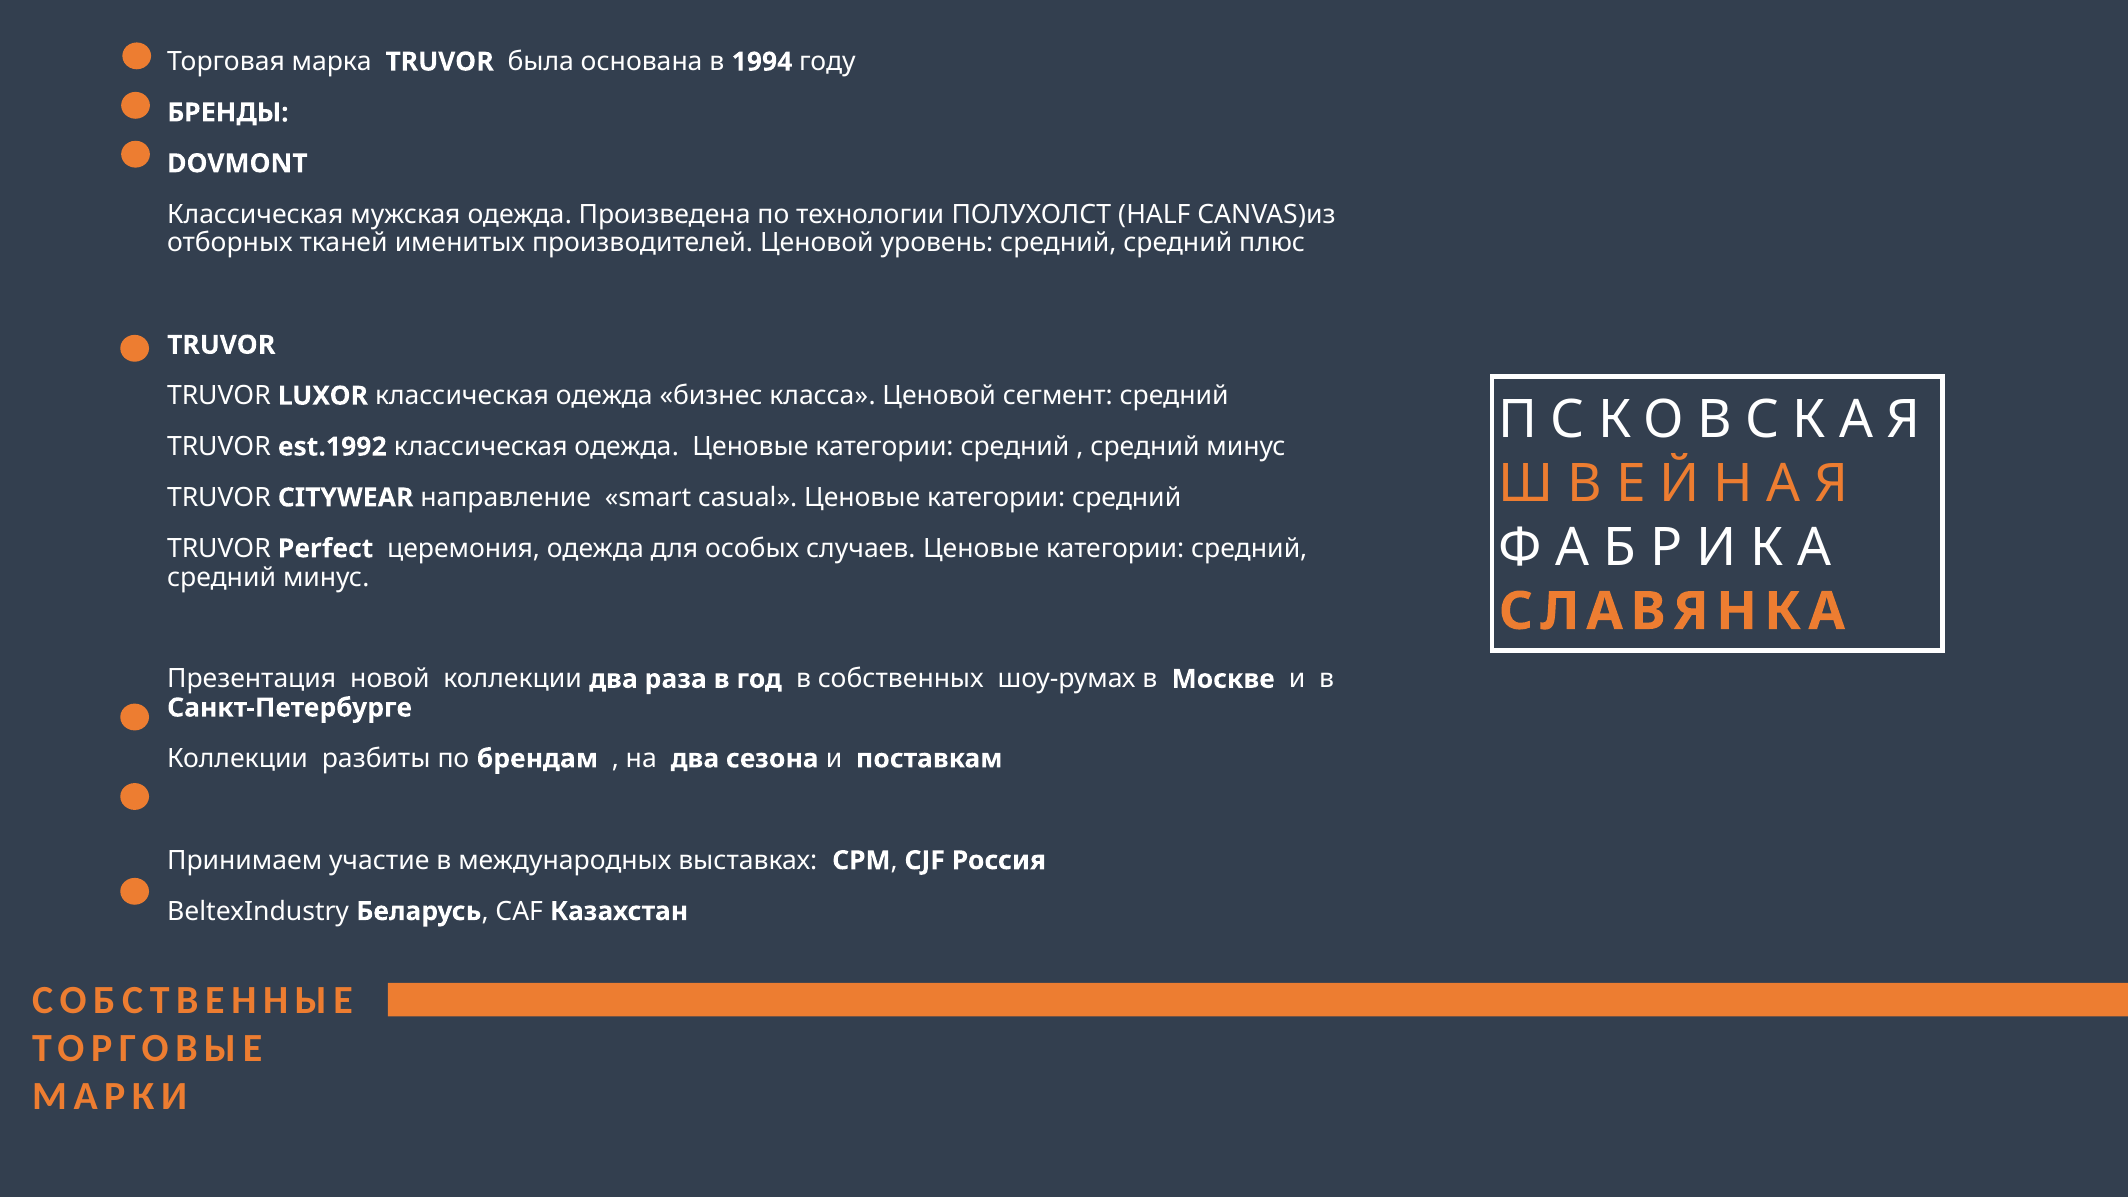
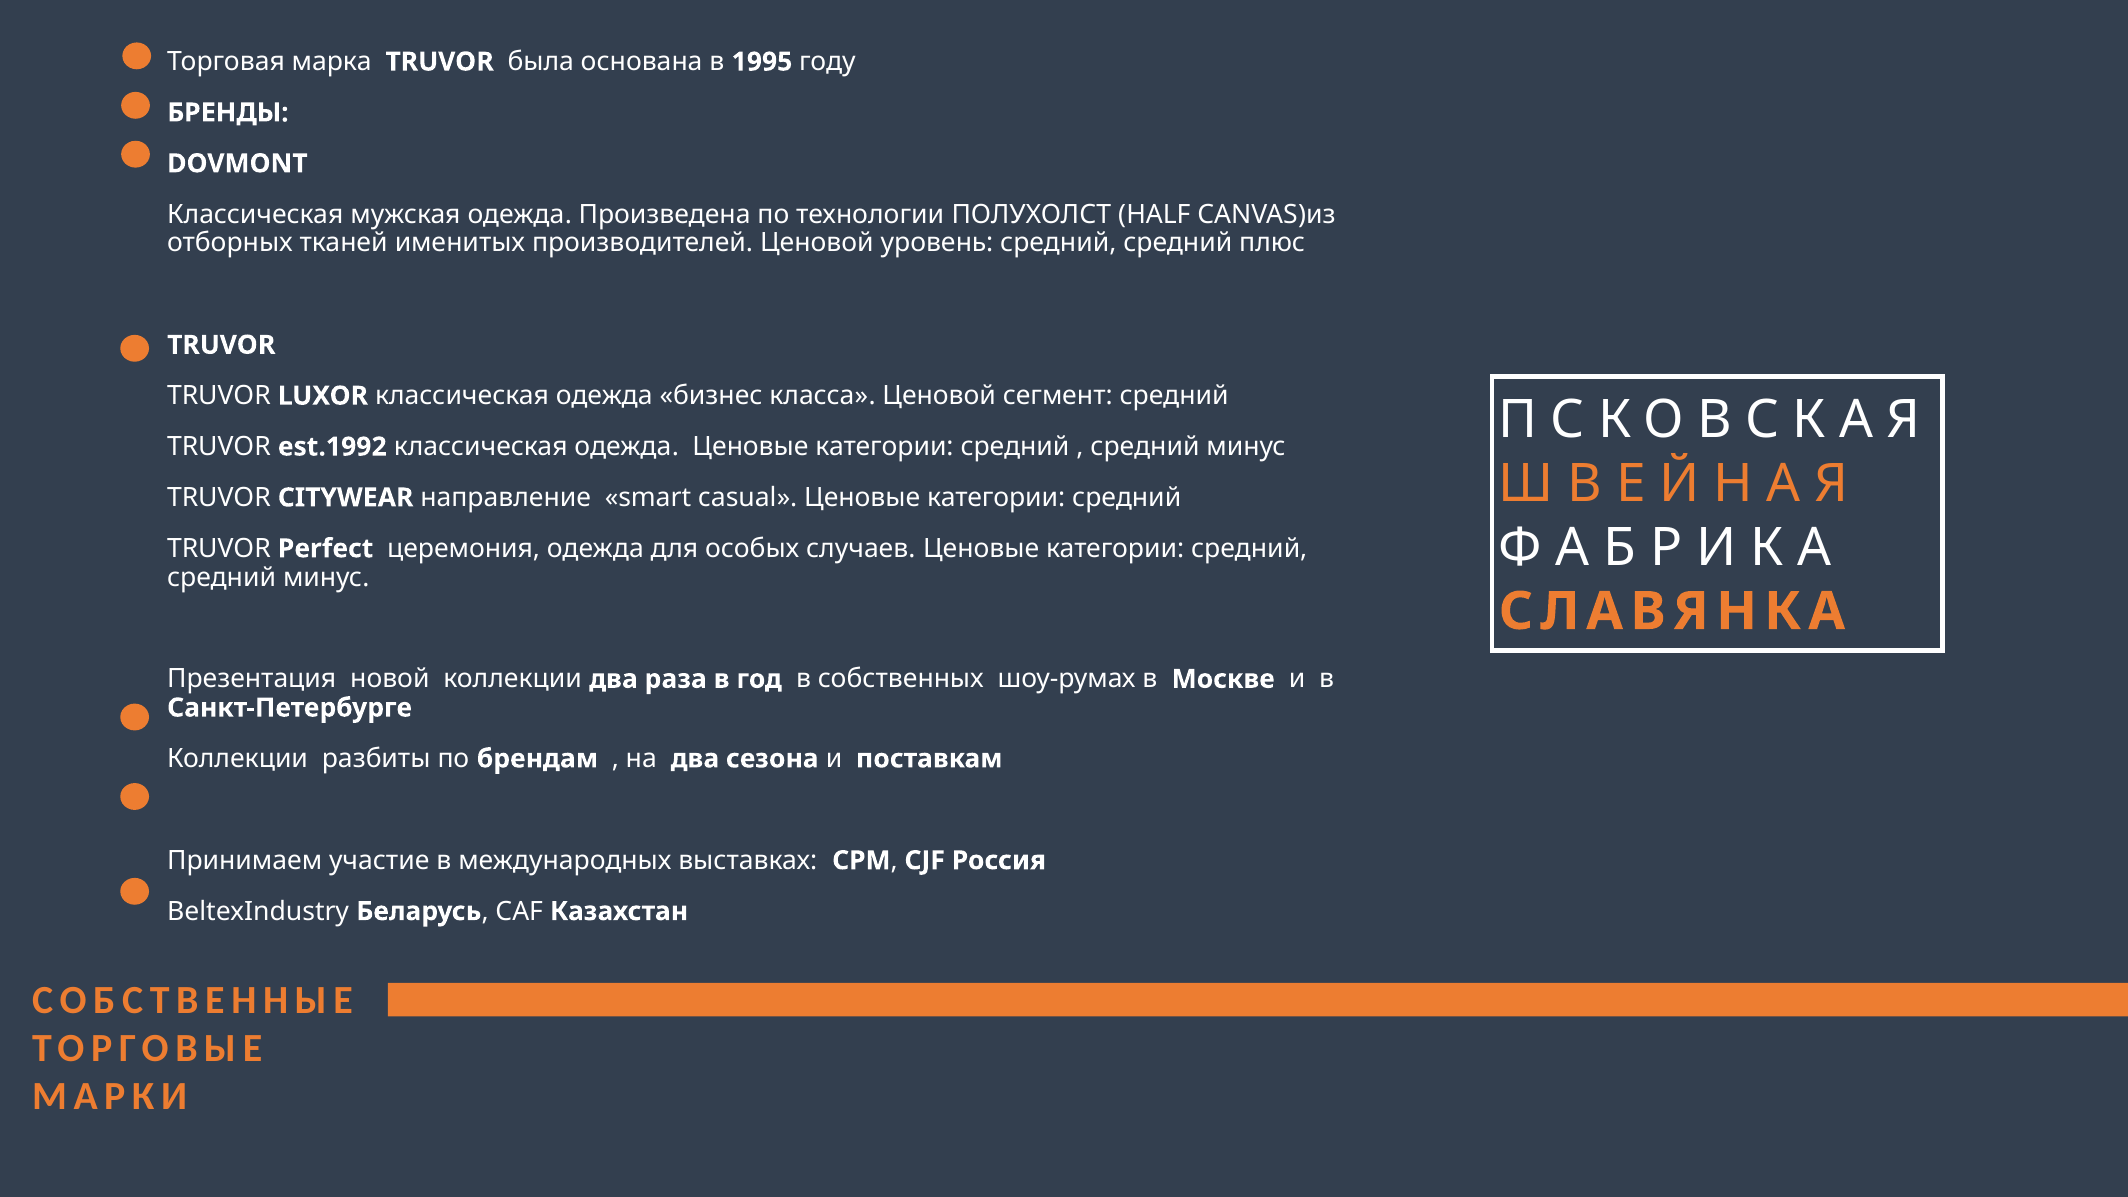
1994: 1994 -> 1995
